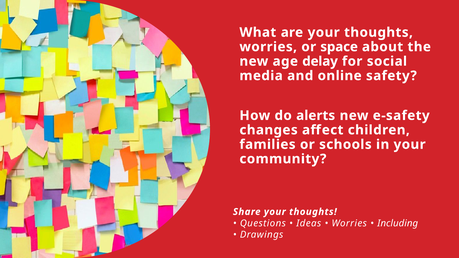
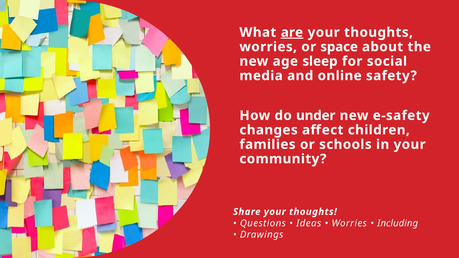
are underline: none -> present
delay: delay -> sleep
alerts: alerts -> under
